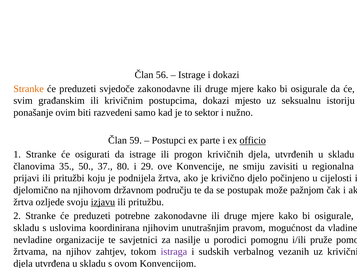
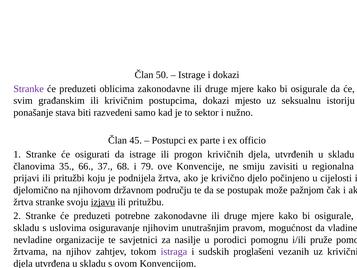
56: 56 -> 50
Stranke at (29, 89) colour: orange -> purple
svjedoče: svjedoče -> oblicima
ovim: ovim -> stava
59: 59 -> 45
officio underline: present -> none
50: 50 -> 66
80: 80 -> 68
29: 29 -> 79
žrtva ozljede: ozljede -> stranke
koordinirana: koordinirana -> osiguravanje
verbalnog: verbalnog -> proglašeni
